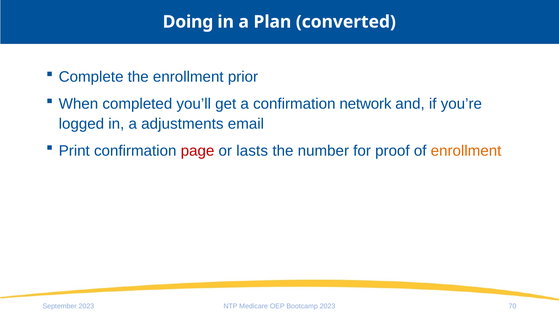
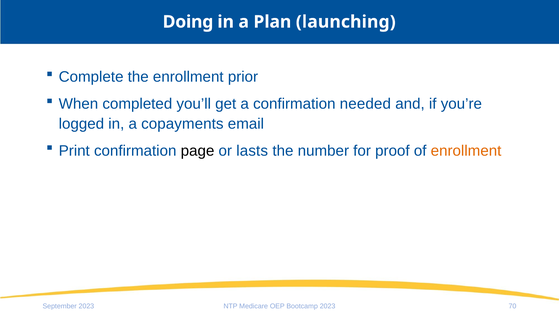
converted: converted -> launching
network: network -> needed
adjustments: adjustments -> copayments
page colour: red -> black
